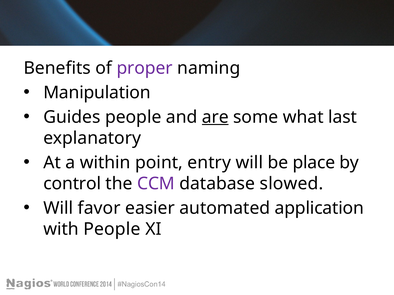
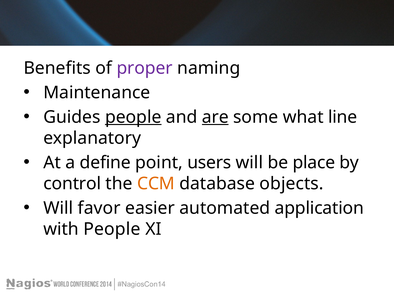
Manipulation: Manipulation -> Maintenance
people at (133, 117) underline: none -> present
last: last -> line
within: within -> define
entry: entry -> users
CCM colour: purple -> orange
slowed: slowed -> objects
